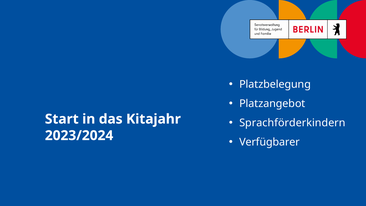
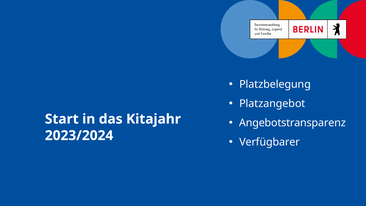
Sprachförderkindern: Sprachförderkindern -> Angebotstransparenz
